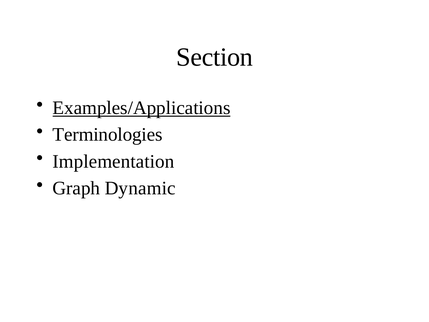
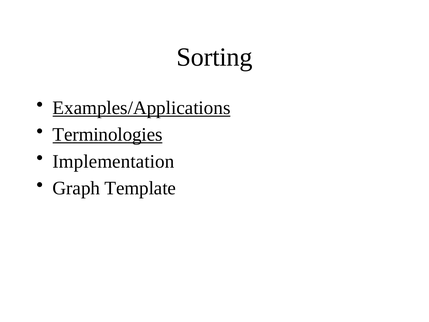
Section: Section -> Sorting
Terminologies underline: none -> present
Dynamic: Dynamic -> Template
